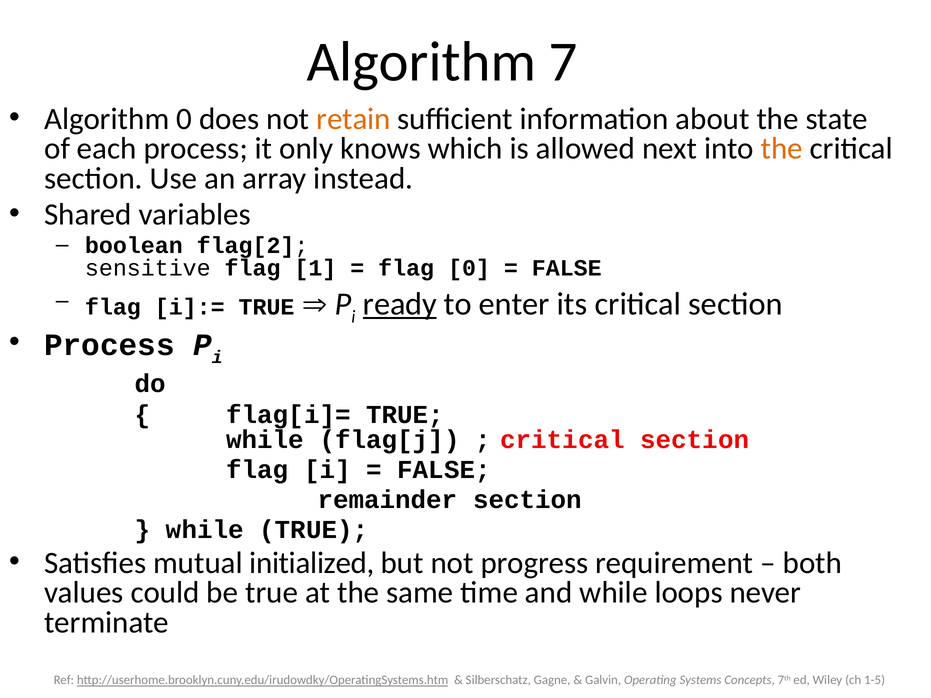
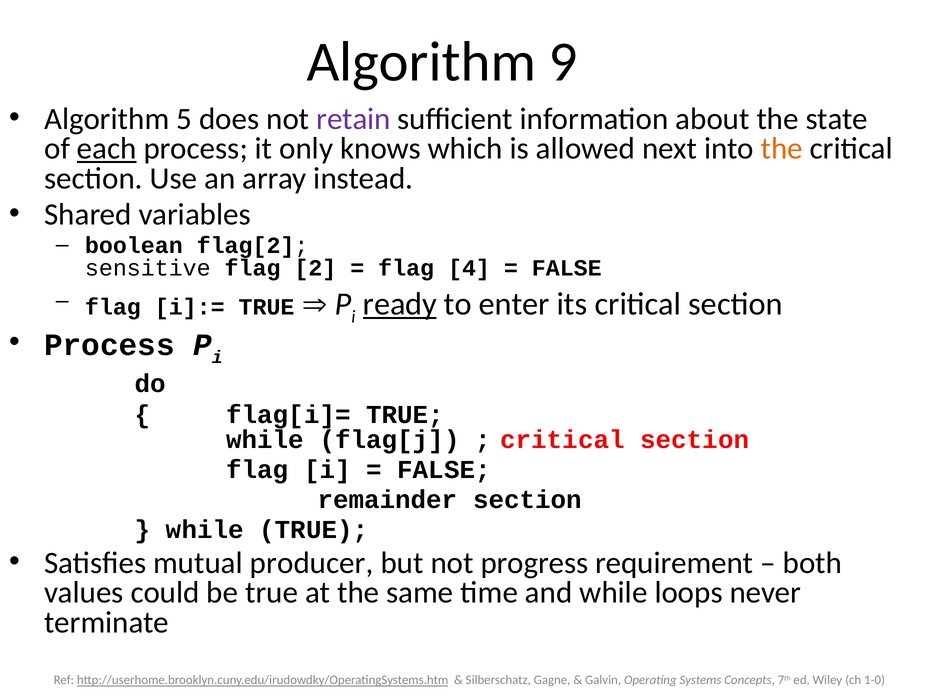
7: 7 -> 9
Algorithm 0: 0 -> 5
retain colour: orange -> purple
each underline: none -> present
1: 1 -> 2
flag 0: 0 -> 4
initialized: initialized -> producer
1-5: 1-5 -> 1-0
